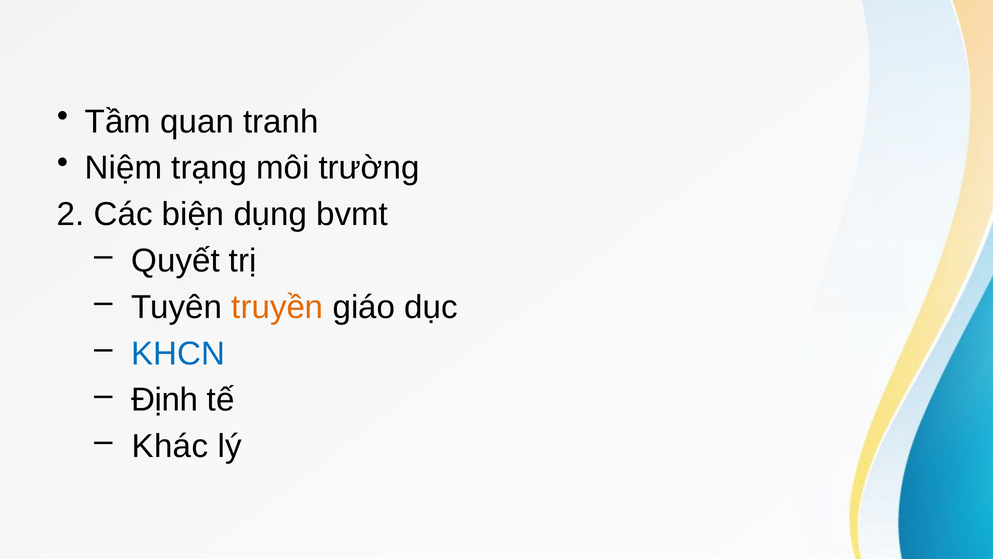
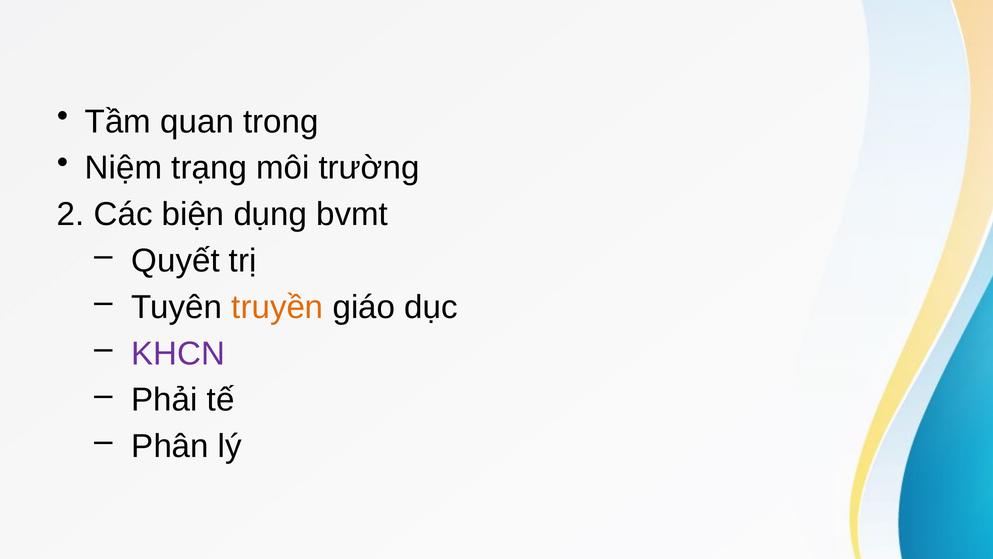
tranh: tranh -> trong
KHCN colour: blue -> purple
Định: Định -> Phải
Khác: Khác -> Phân
